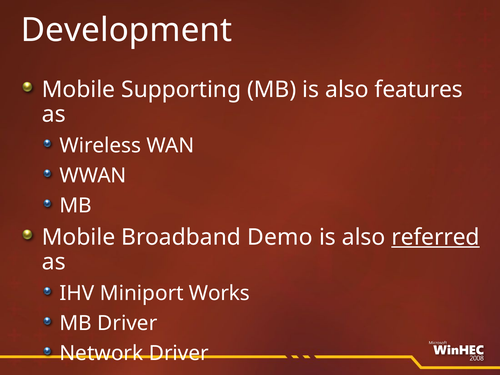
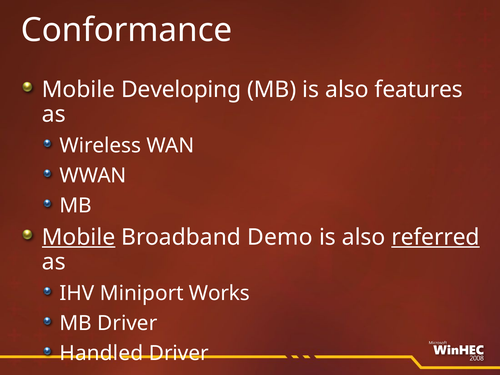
Development: Development -> Conformance
Supporting: Supporting -> Developing
Mobile at (79, 237) underline: none -> present
Network: Network -> Handled
